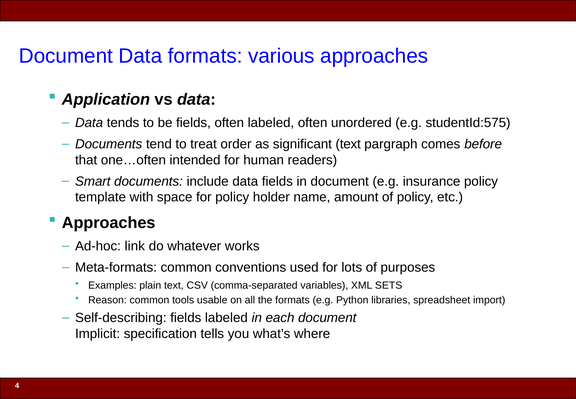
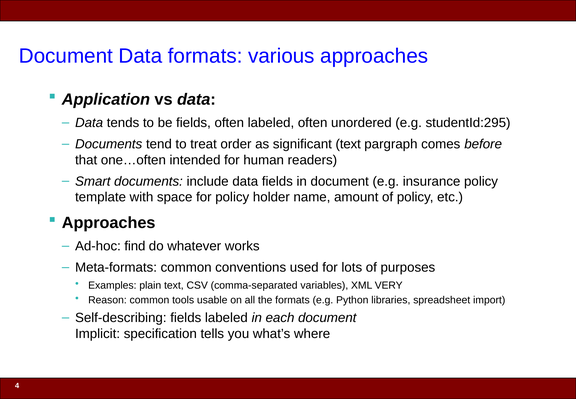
studentId:575: studentId:575 -> studentId:295
link: link -> find
SETS: SETS -> VERY
